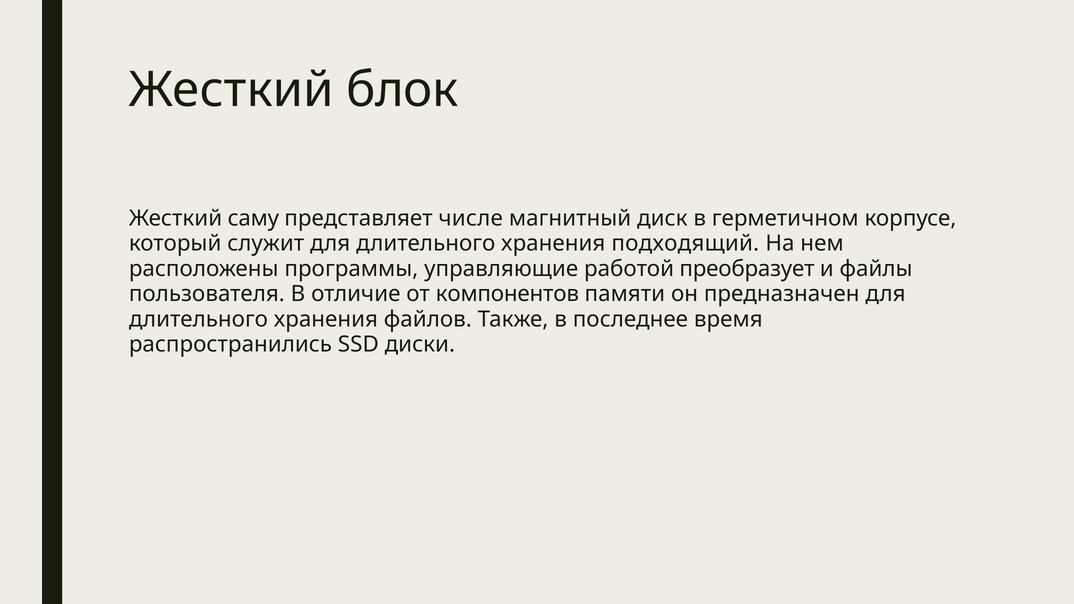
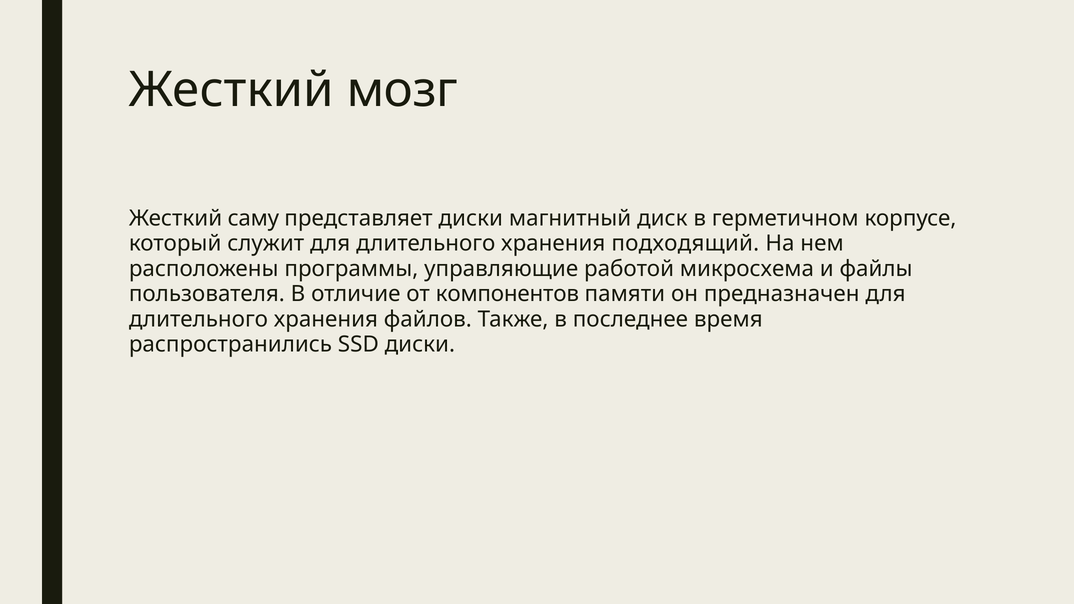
блок: блок -> мозг
представляет числе: числе -> диски
преобразует: преобразует -> микросхема
